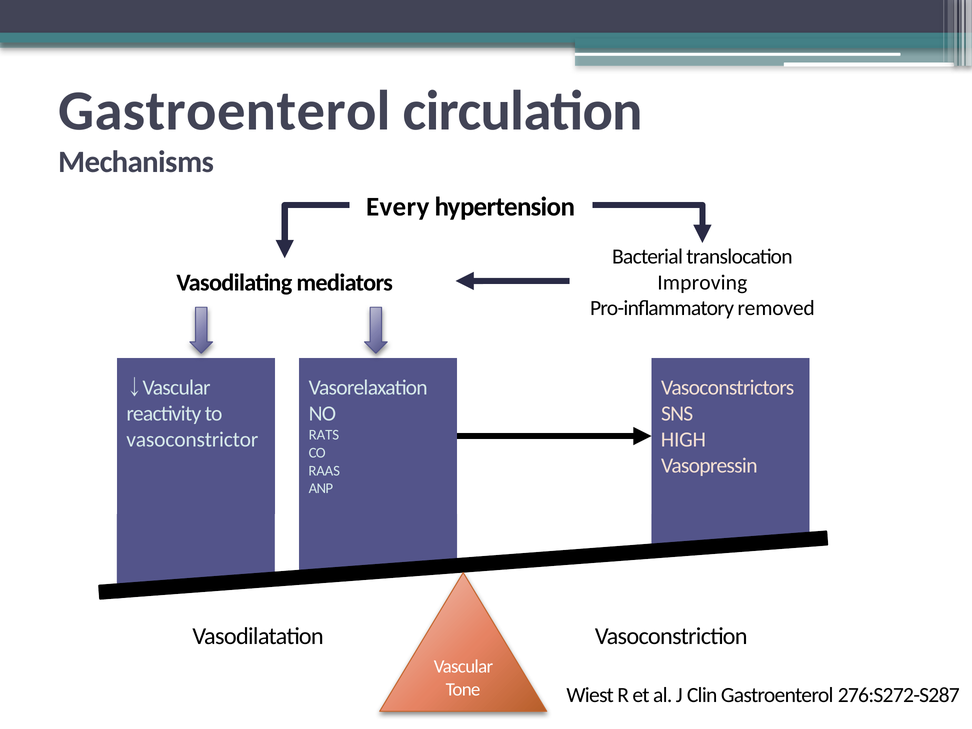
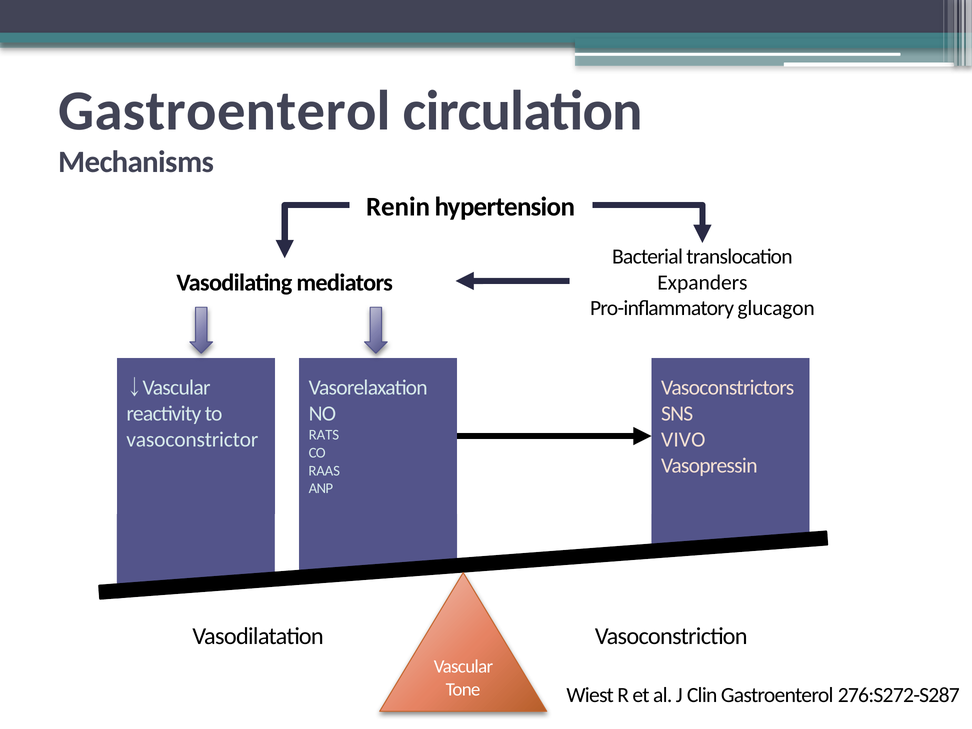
Every: Every -> Renin
Improving: Improving -> Expanders
removed: removed -> glucagon
HIGH: HIGH -> VIVO
